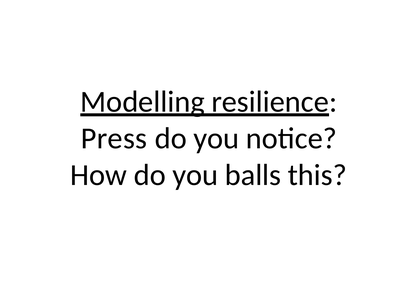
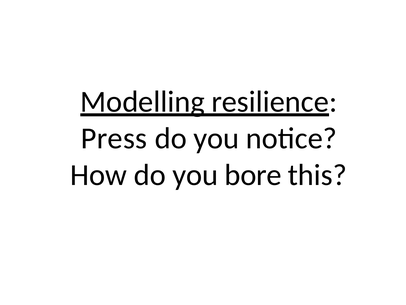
balls: balls -> bore
